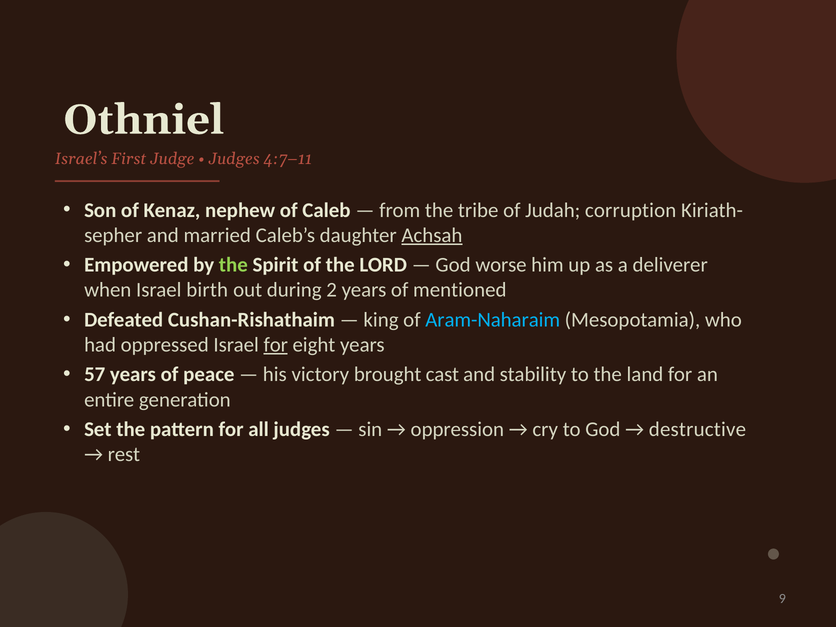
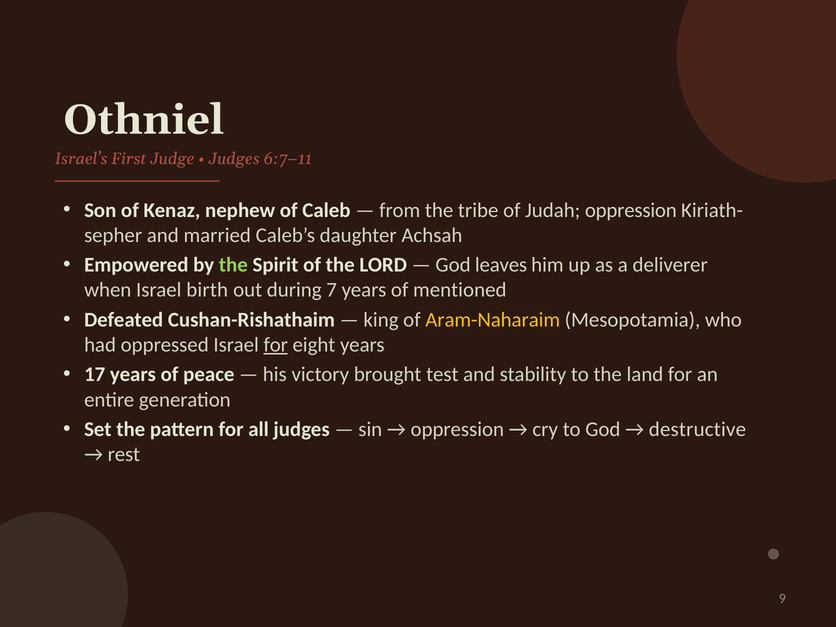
4:7–11: 4:7–11 -> 6:7–11
Judah corruption: corruption -> oppression
Achsah underline: present -> none
worse: worse -> leaves
2: 2 -> 7
Aram-Naharaim colour: light blue -> yellow
57: 57 -> 17
cast: cast -> test
